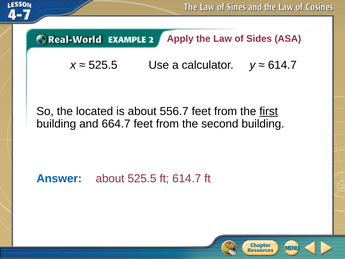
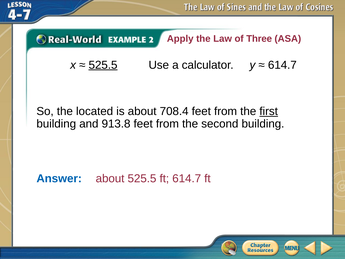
Sides: Sides -> Three
525.5 at (103, 65) underline: none -> present
556.7: 556.7 -> 708.4
664.7: 664.7 -> 913.8
